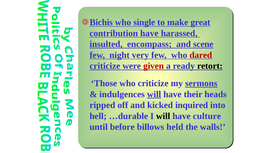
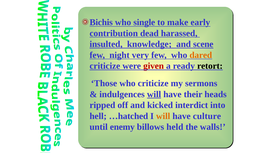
great: great -> early
contribution have: have -> dead
encompass: encompass -> knowledge
dared colour: red -> orange
sermons underline: present -> none
inquired: inquired -> interdict
…durable: …durable -> …hatched
will at (163, 116) colour: black -> orange
before: before -> enemy
